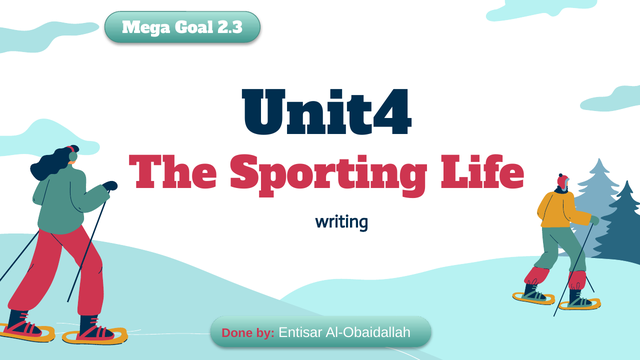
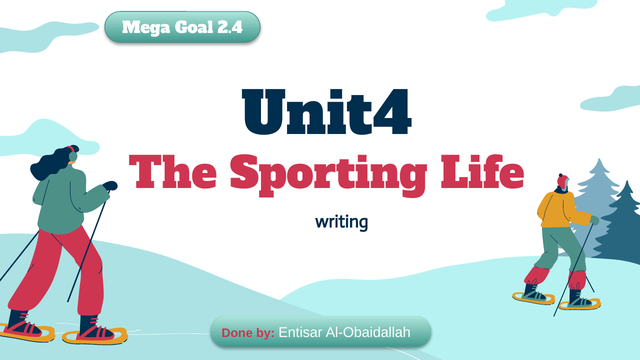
2.3: 2.3 -> 2.4
